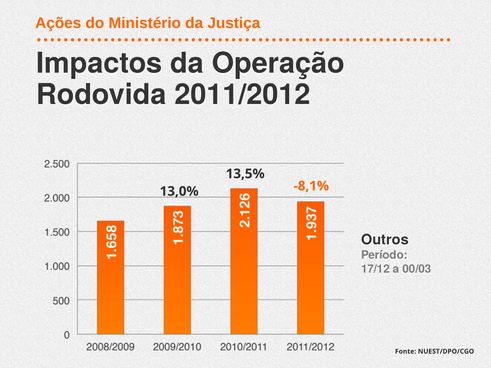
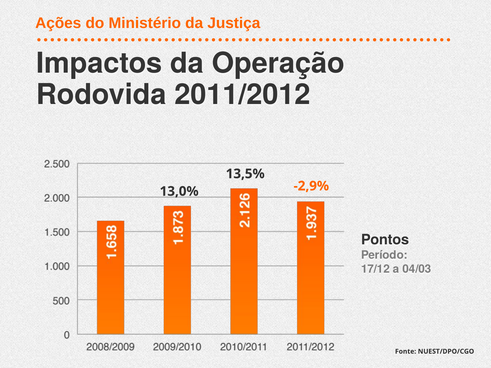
-8,1%: -8,1% -> -2,9%
Outros: Outros -> Pontos
00/03: 00/03 -> 04/03
